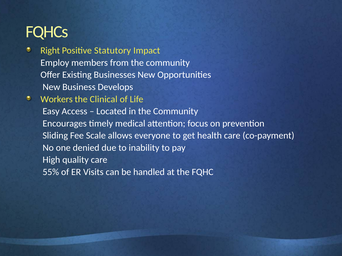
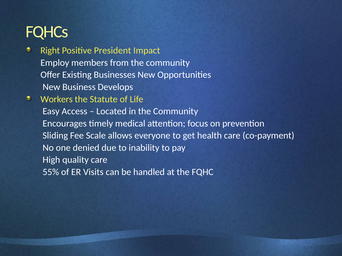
Statutory: Statutory -> President
Clinical: Clinical -> Statute
